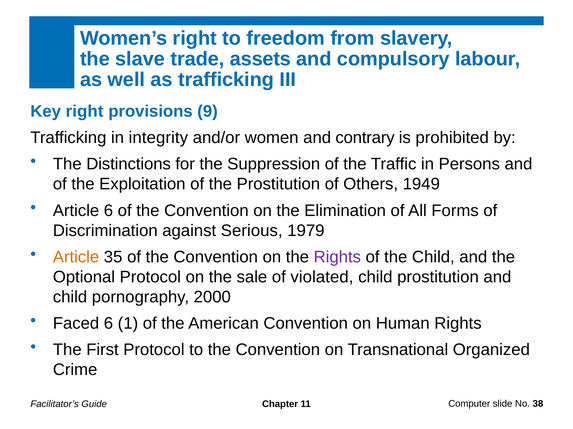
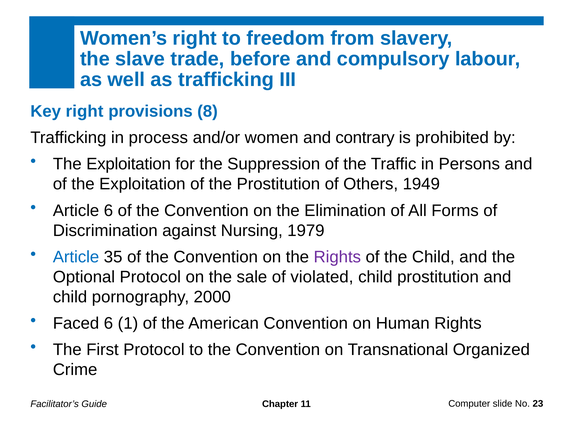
assets: assets -> before
9: 9 -> 8
integrity: integrity -> process
Distinctions at (129, 164): Distinctions -> Exploitation
Serious: Serious -> Nursing
Article at (76, 257) colour: orange -> blue
38: 38 -> 23
